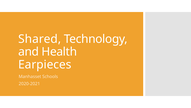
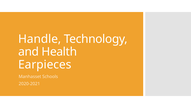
Shared: Shared -> Handle
